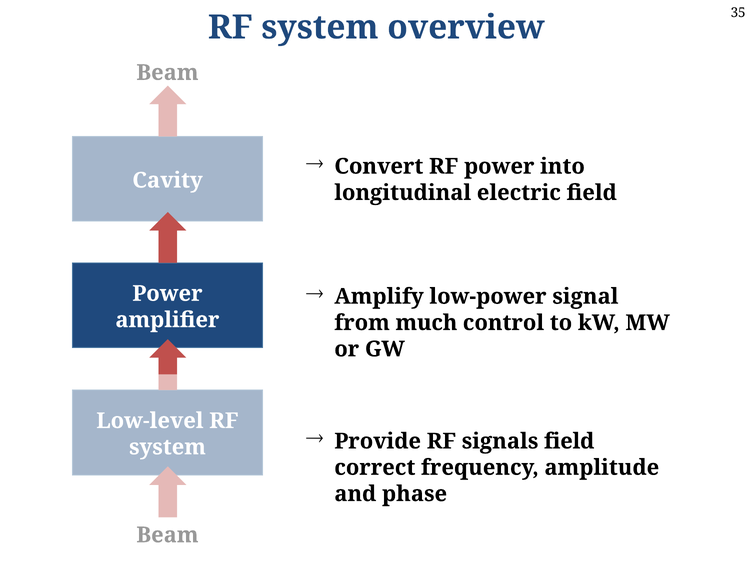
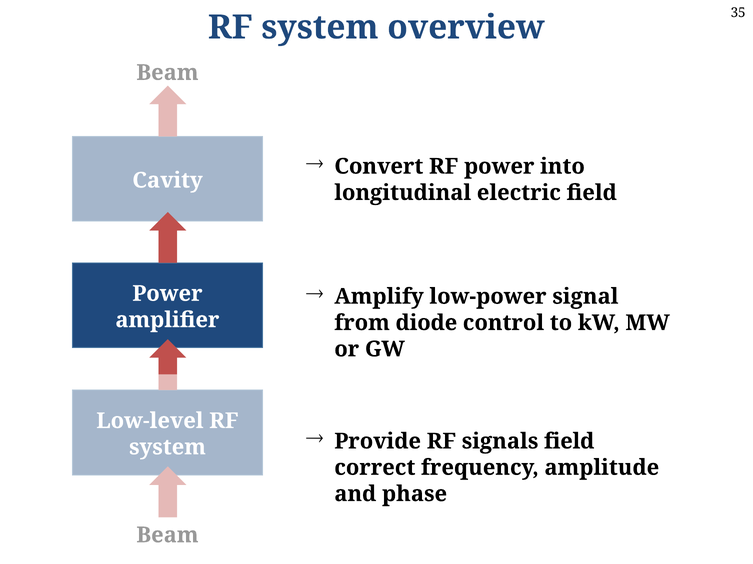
much: much -> diode
